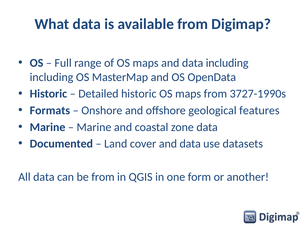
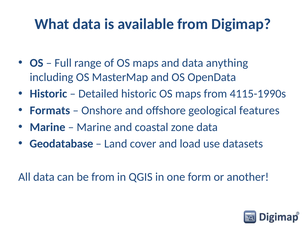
data including: including -> anything
3727-1990s: 3727-1990s -> 4115-1990s
Documented: Documented -> Geodatabase
cover and data: data -> load
